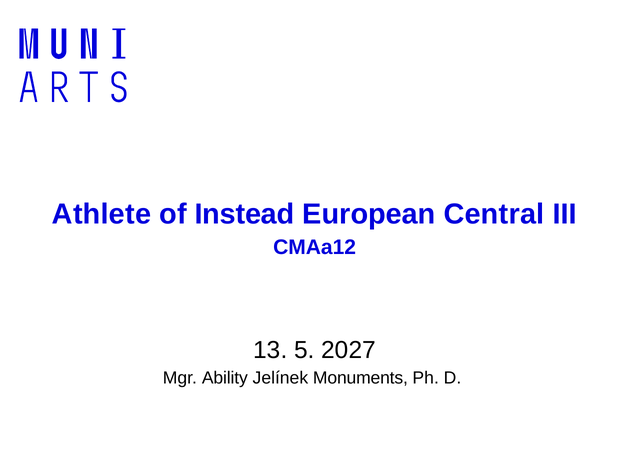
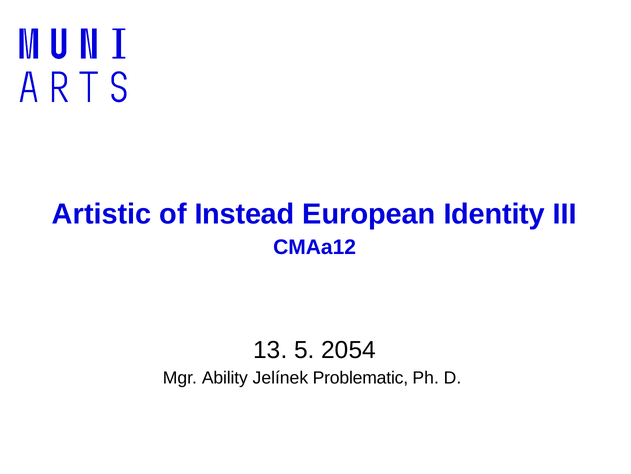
Athlete: Athlete -> Artistic
Central: Central -> Identity
2027: 2027 -> 2054
Monuments: Monuments -> Problematic
